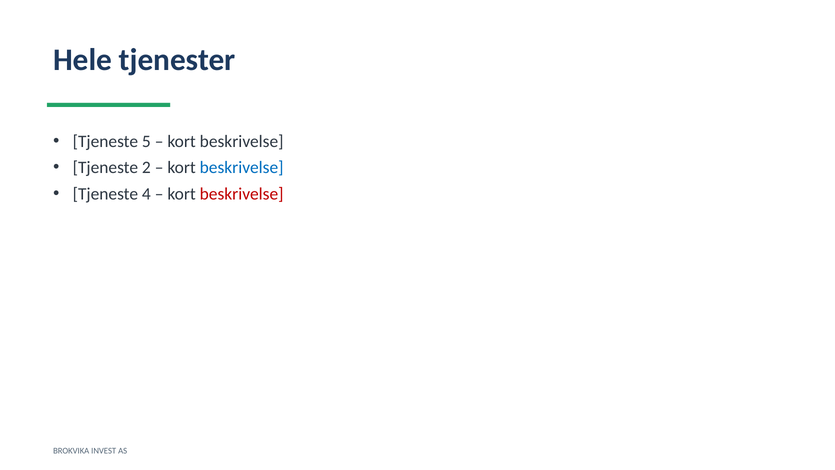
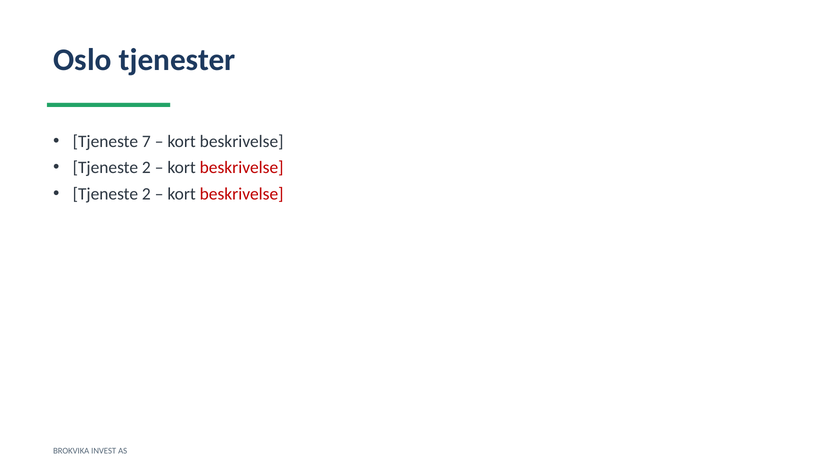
Hele: Hele -> Oslo
5: 5 -> 7
beskrivelse at (242, 168) colour: blue -> red
4 at (146, 194): 4 -> 2
